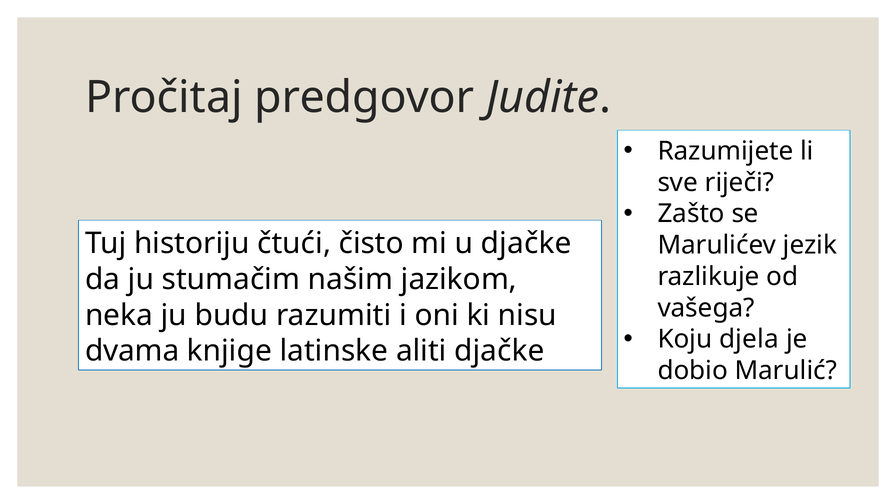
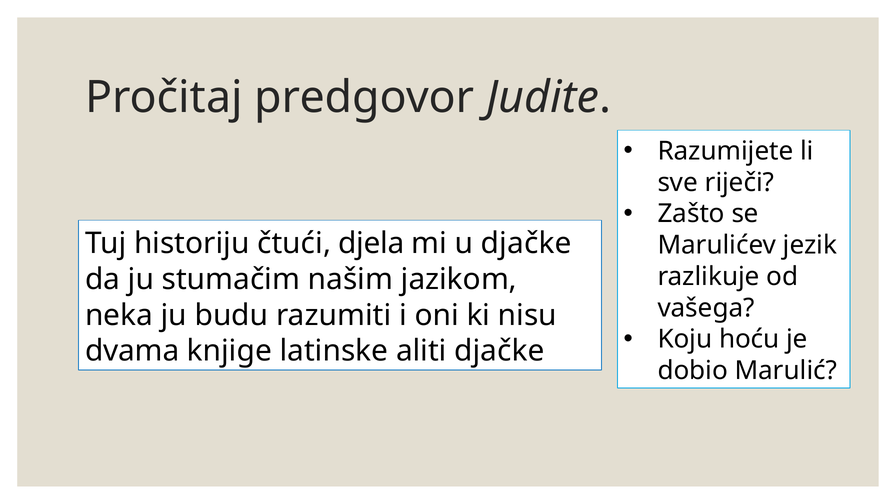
čisto: čisto -> djela
djela: djela -> hoću
